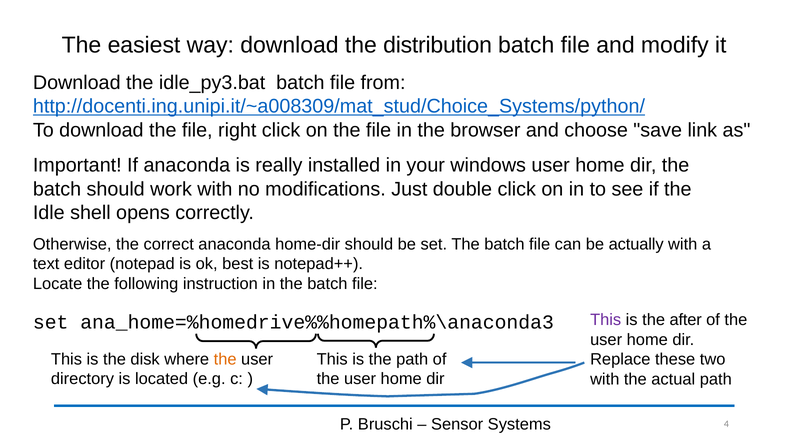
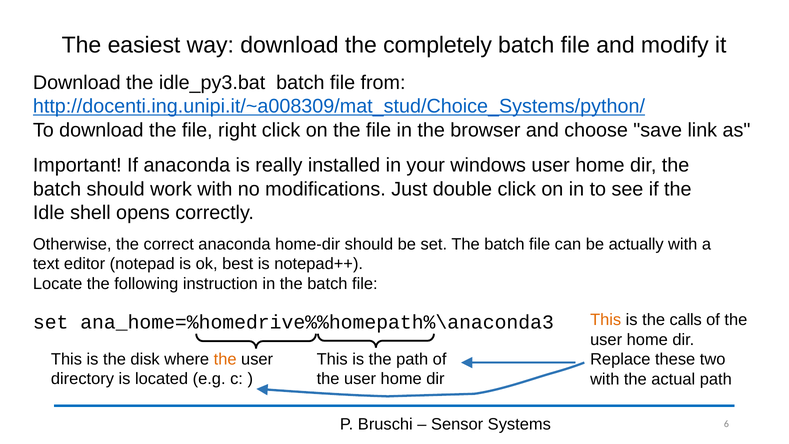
distribution: distribution -> completely
This at (606, 320) colour: purple -> orange
after: after -> calls
4: 4 -> 6
